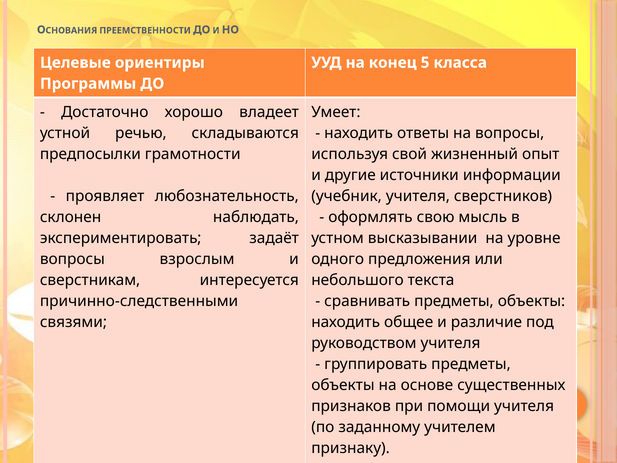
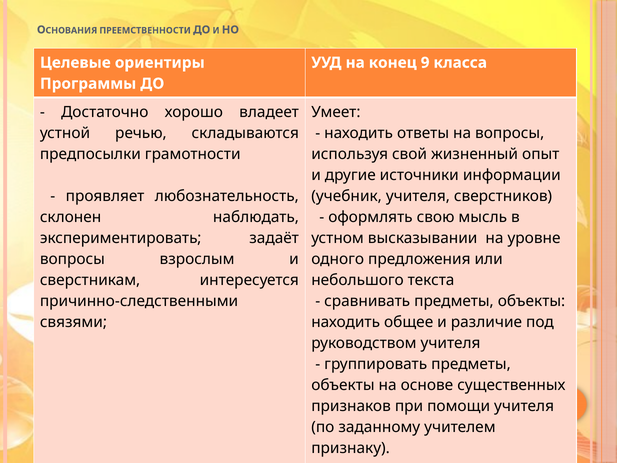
5: 5 -> 9
